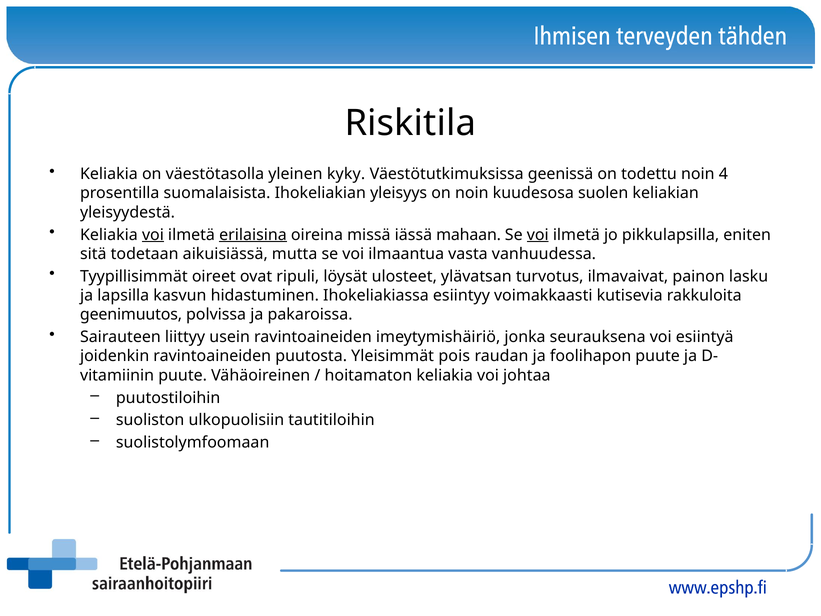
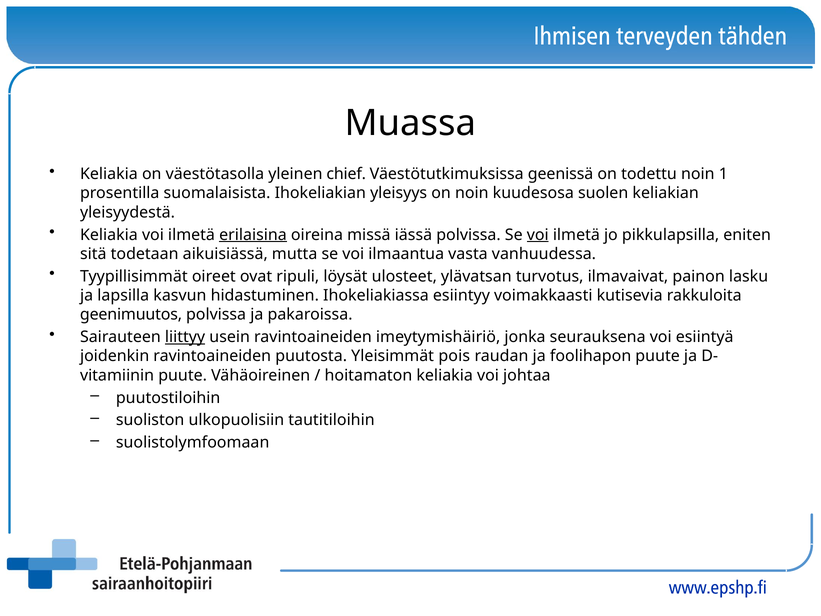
Riskitila: Riskitila -> Muassa
kyky: kyky -> chief
4: 4 -> 1
voi at (153, 235) underline: present -> none
iässä mahaan: mahaan -> polvissa
liittyy underline: none -> present
